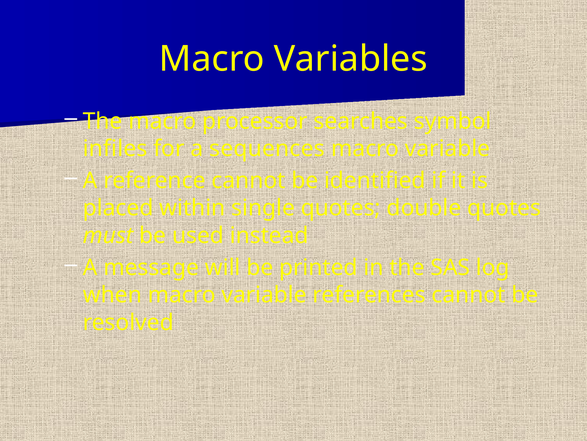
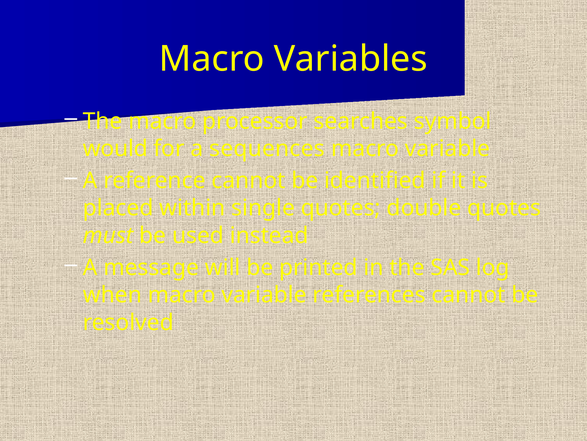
infiles: infiles -> would
